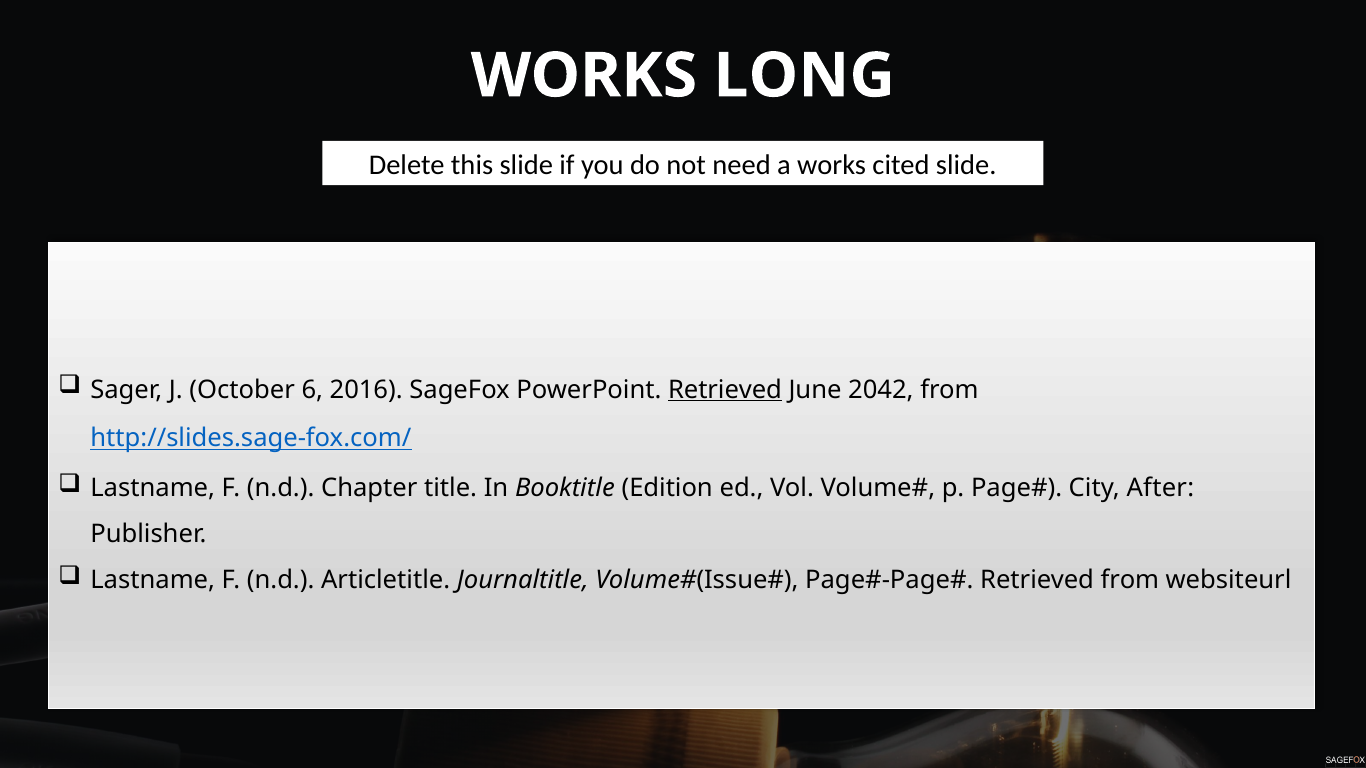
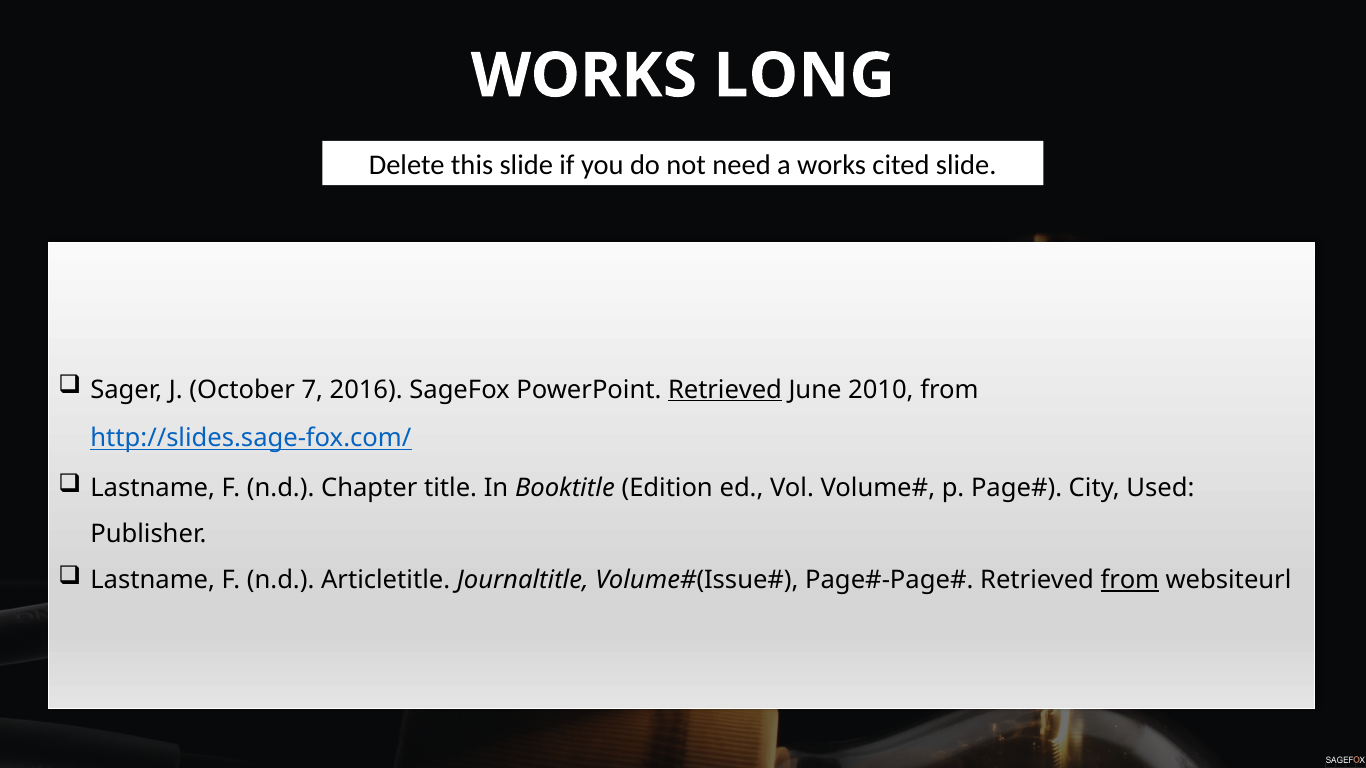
6: 6 -> 7
2042: 2042 -> 2010
After: After -> Used
from at (1130, 580) underline: none -> present
